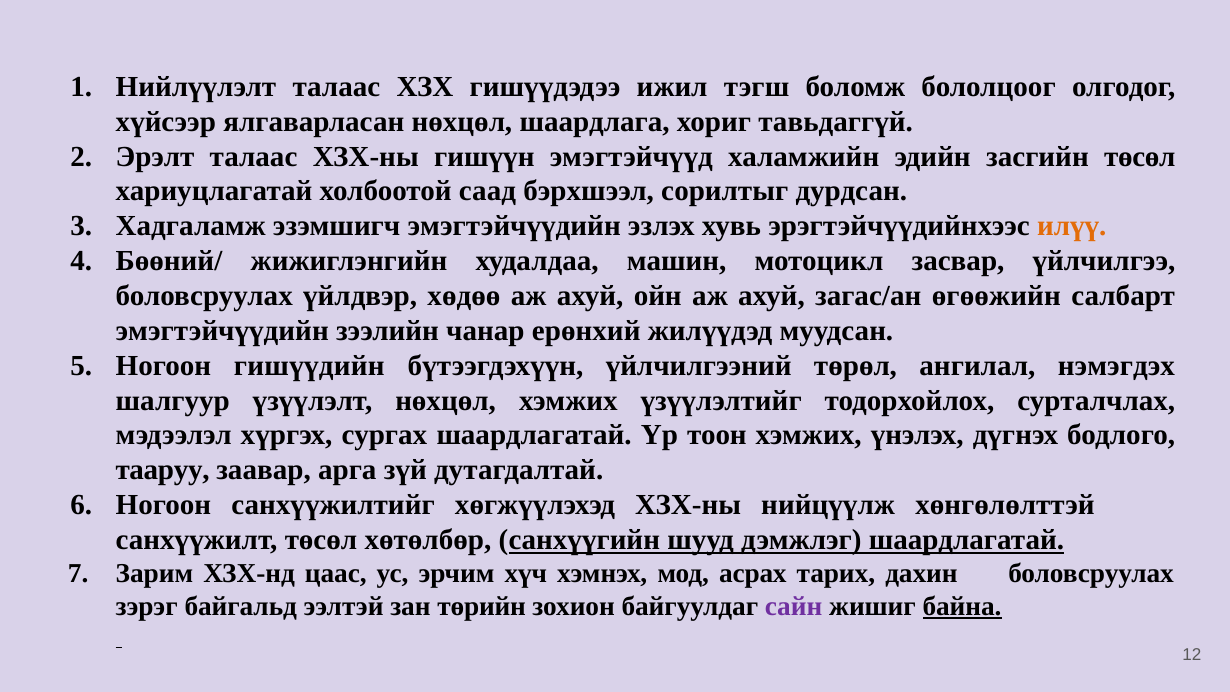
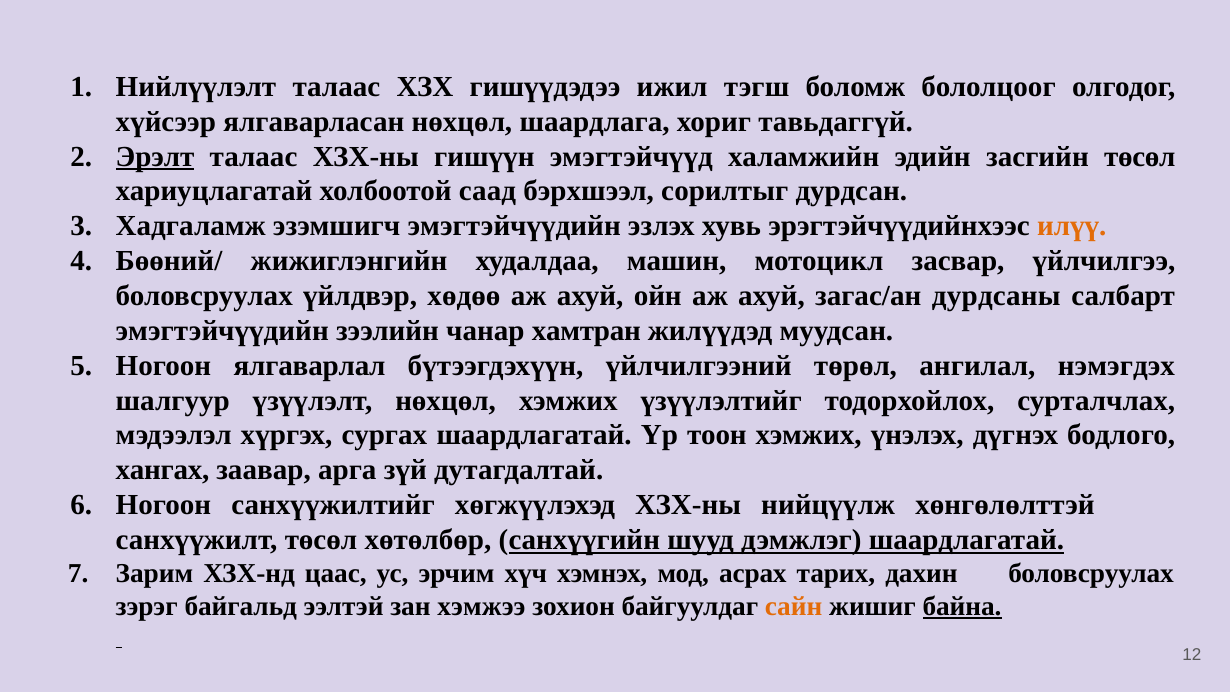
Эрэлт underline: none -> present
өгөөжийн: өгөөжийн -> дурдсаны
ерөнхий: ерөнхий -> хамтран
гишүүдийн: гишүүдийн -> ялгаварлал
тааруу: тааруу -> хангах
төрийн: төрийн -> хэмжээ
сайн colour: purple -> orange
